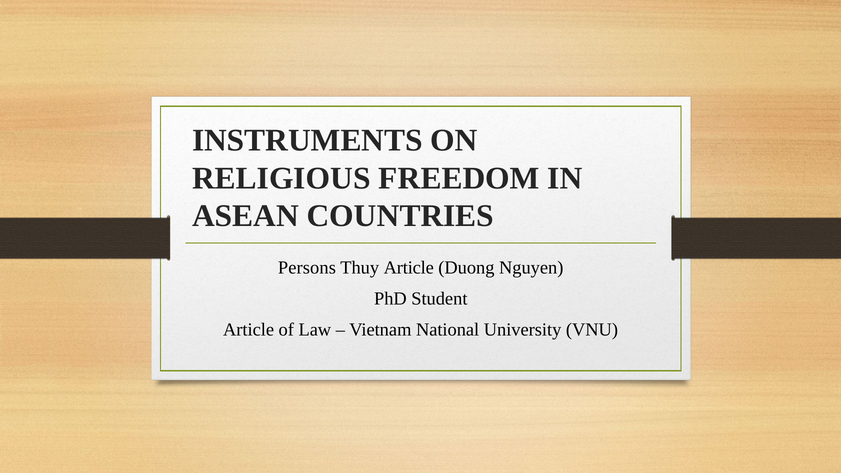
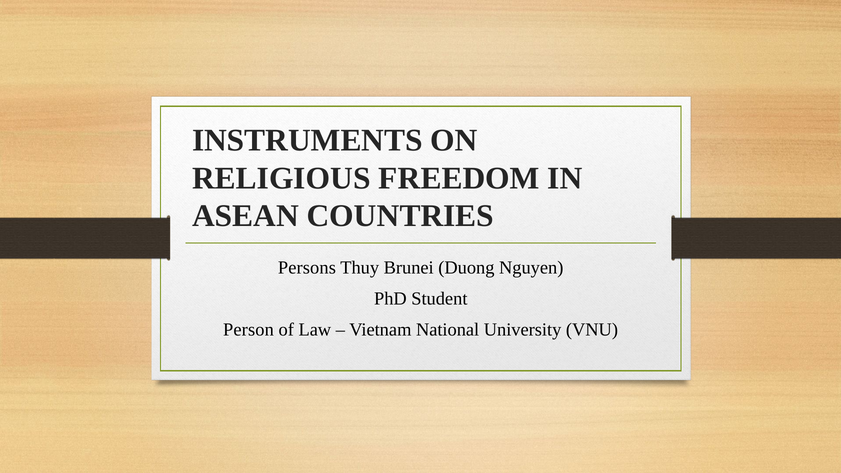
Thuy Article: Article -> Brunei
Article at (249, 330): Article -> Person
